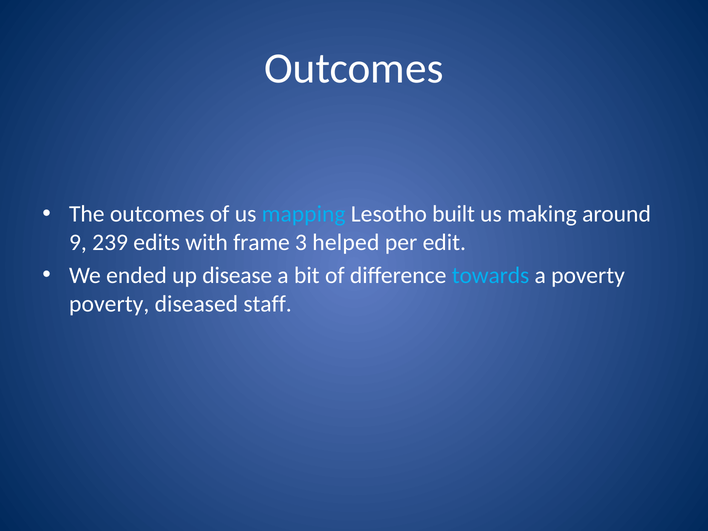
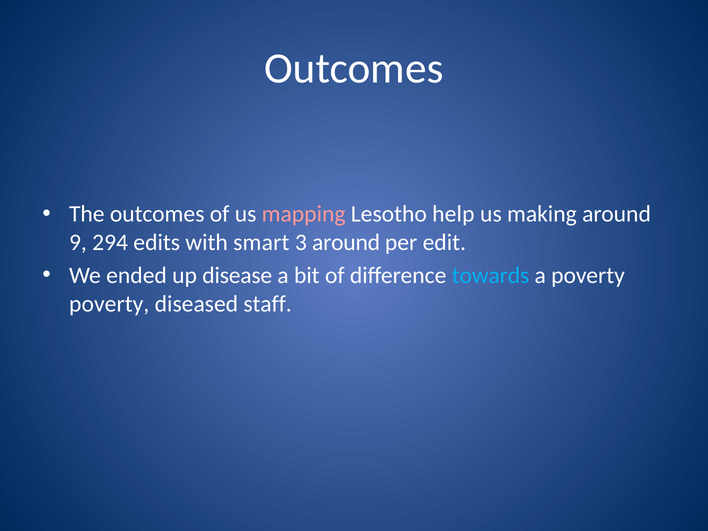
mapping colour: light blue -> pink
built: built -> help
239: 239 -> 294
frame: frame -> smart
3 helped: helped -> around
